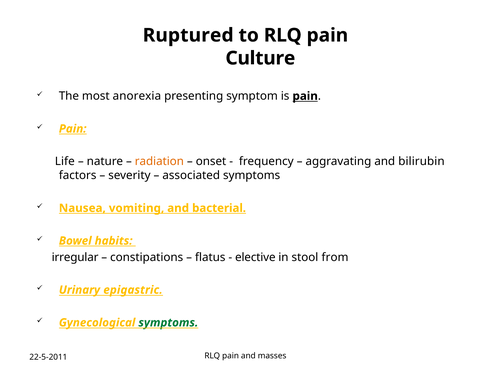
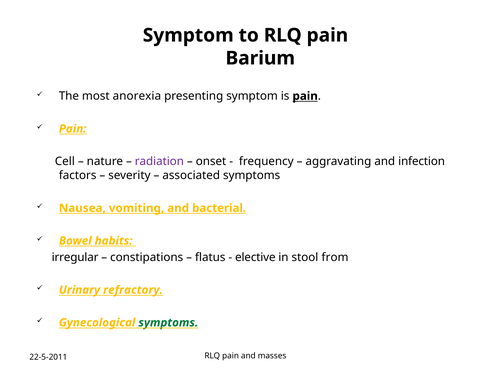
Ruptured at (188, 35): Ruptured -> Symptom
Culture: Culture -> Barium
Life: Life -> Cell
radiation colour: orange -> purple
bilirubin: bilirubin -> infection
epigastric: epigastric -> refractory
